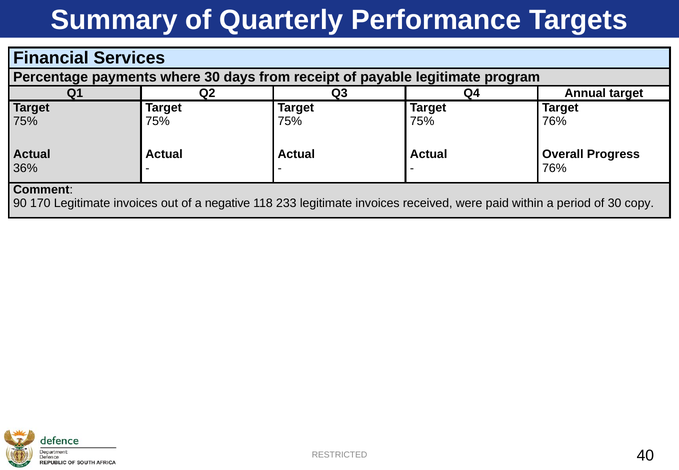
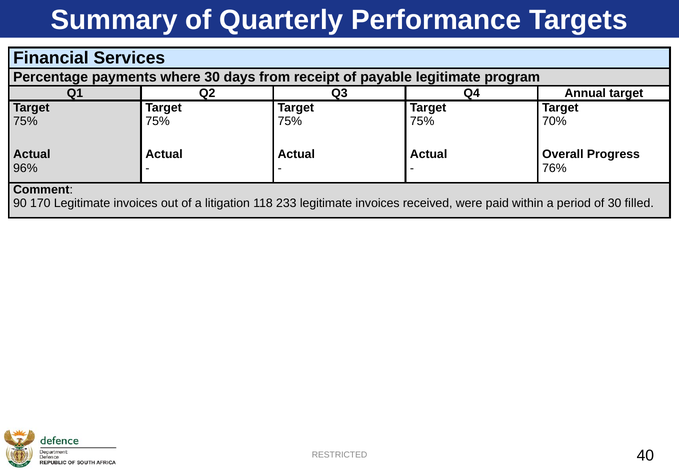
76% at (554, 121): 76% -> 70%
36%: 36% -> 96%
negative: negative -> litigation
copy: copy -> filled
